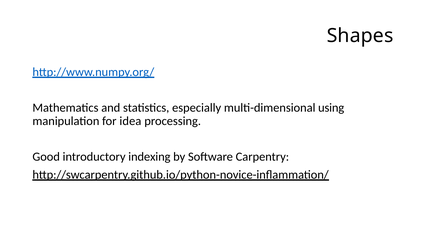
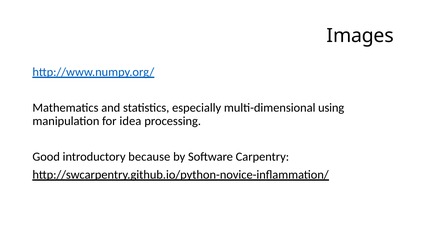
Shapes: Shapes -> Images
indexing: indexing -> because
